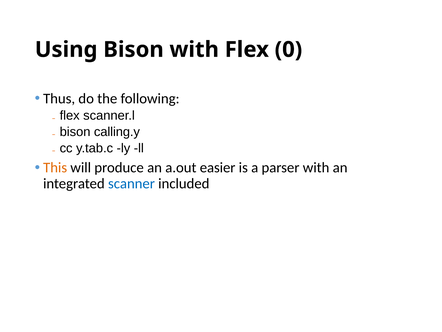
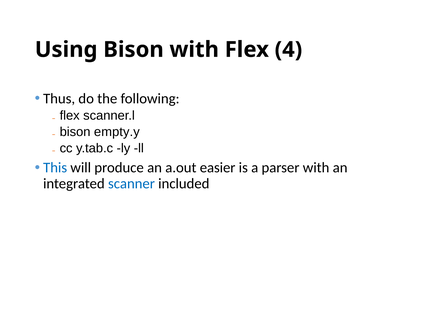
0: 0 -> 4
calling.y: calling.y -> empty.y
This colour: orange -> blue
